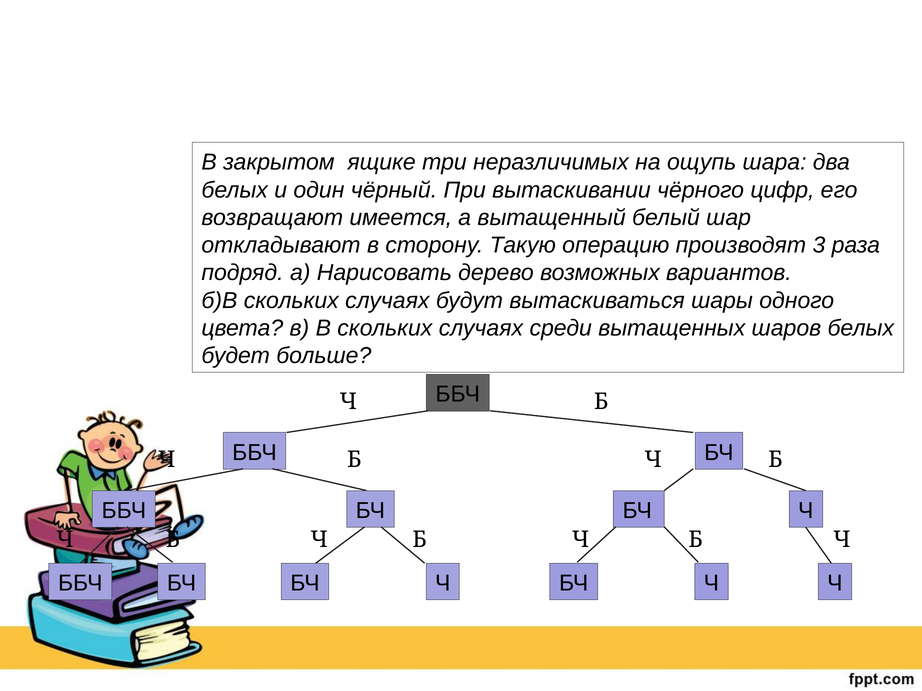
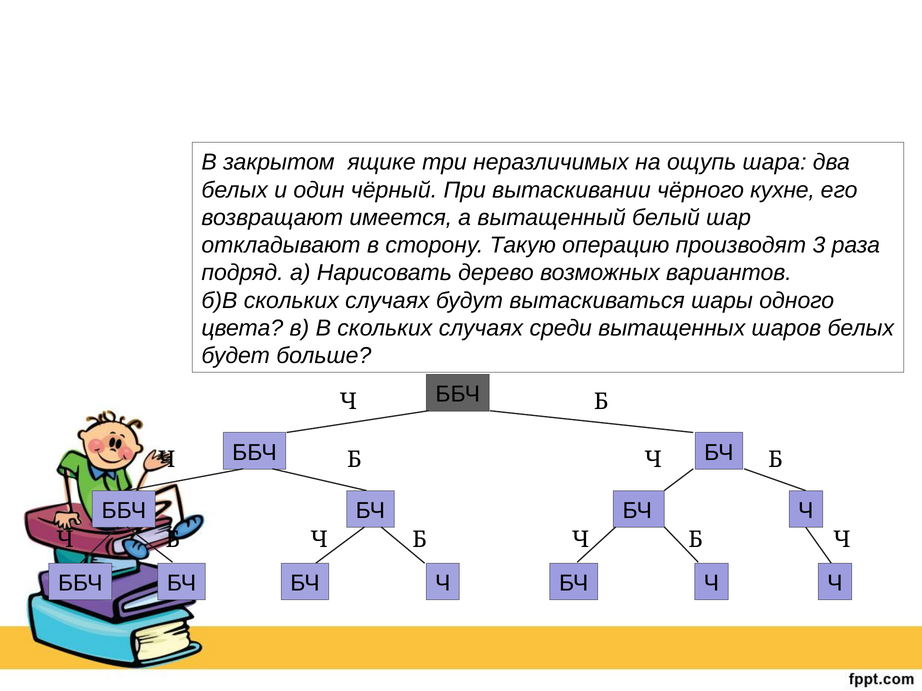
цифр: цифр -> кухне
